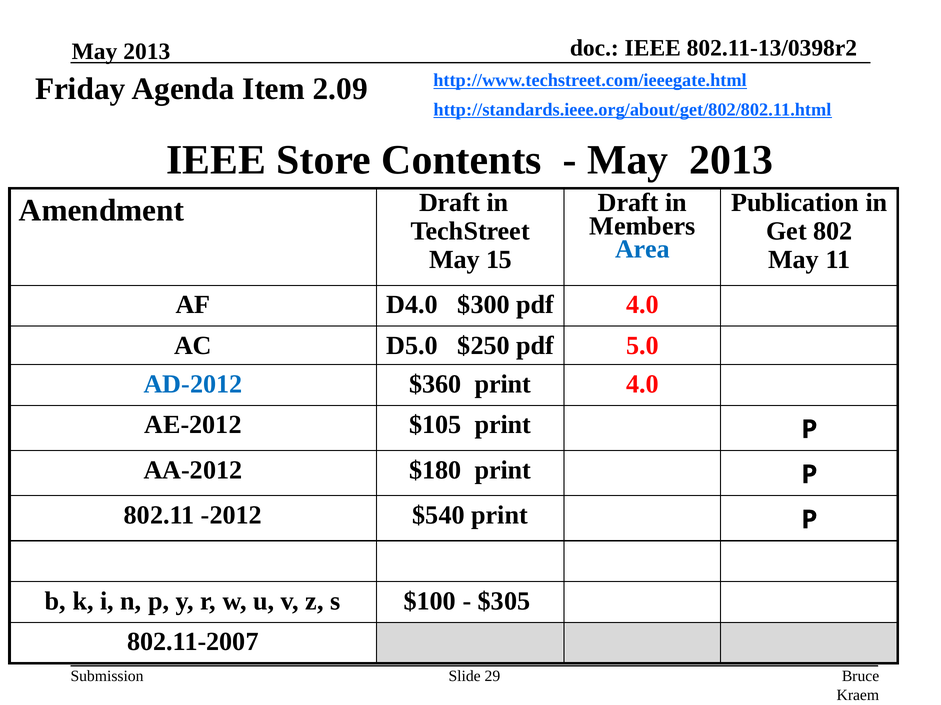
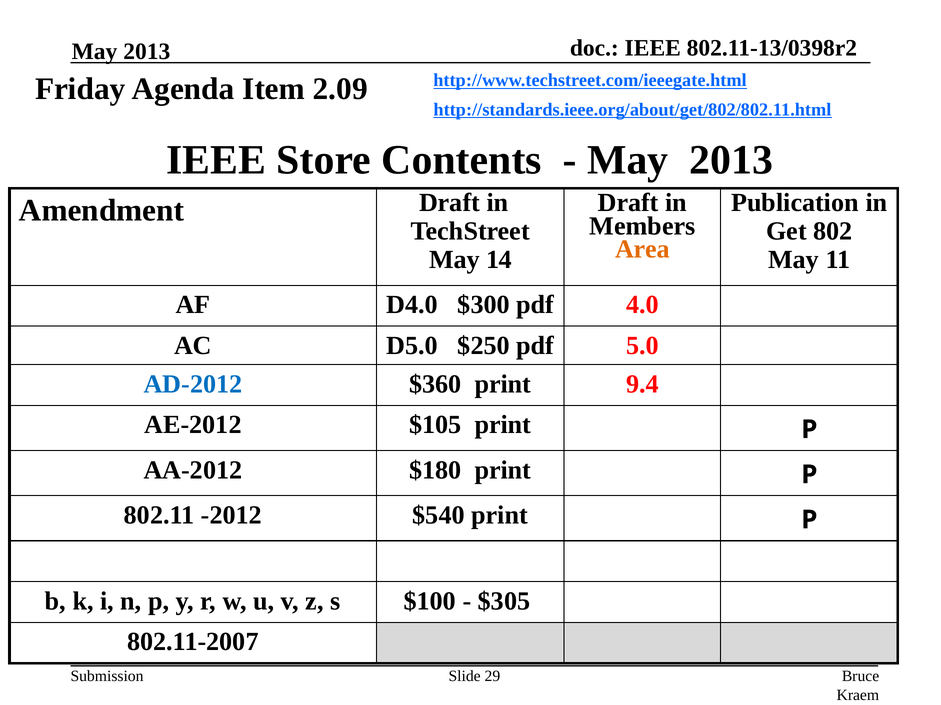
Area colour: blue -> orange
15: 15 -> 14
print 4.0: 4.0 -> 9.4
